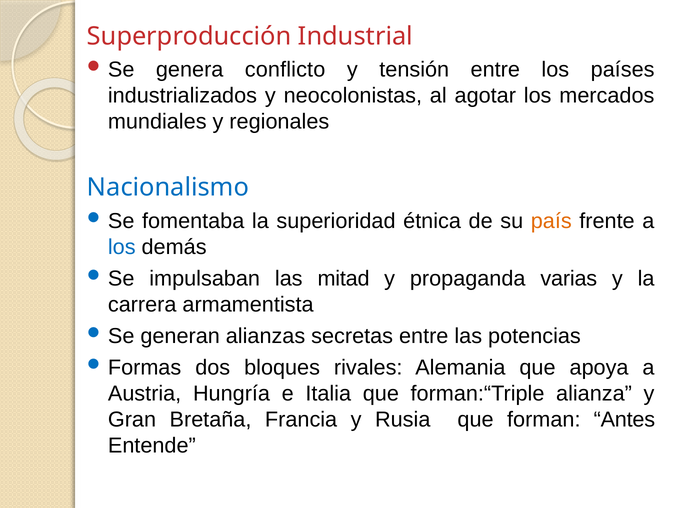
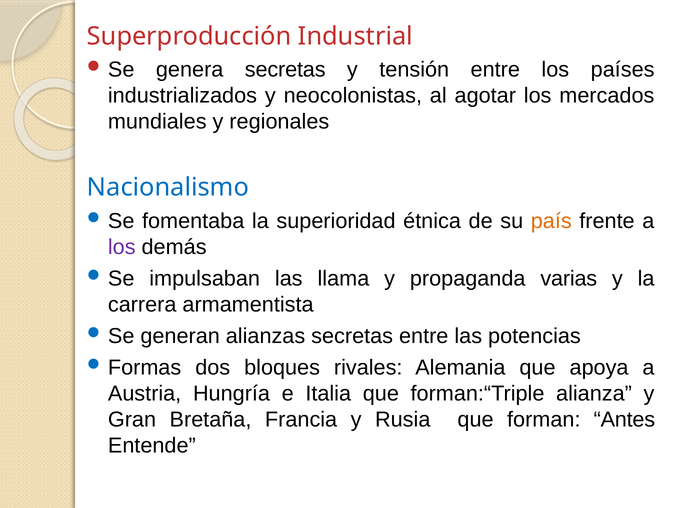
genera conflicto: conflicto -> secretas
los at (122, 247) colour: blue -> purple
mitad: mitad -> llama
